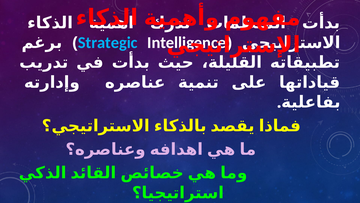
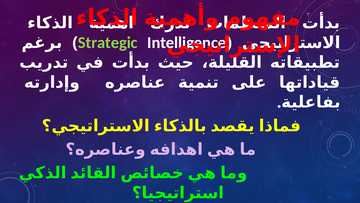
Strategic colour: light blue -> light green
